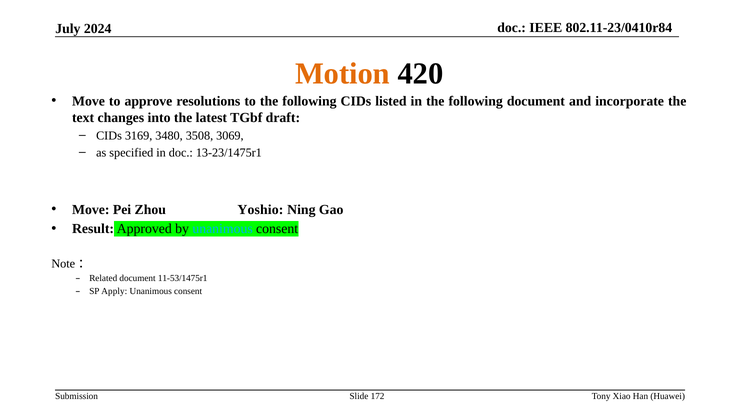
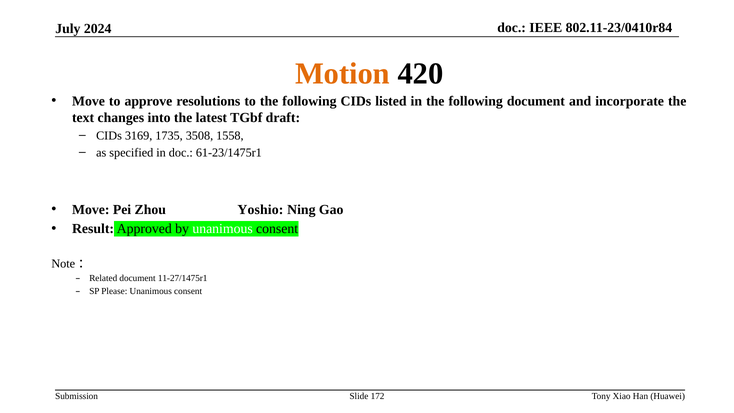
3480: 3480 -> 1735
3069: 3069 -> 1558
13-23/1475r1: 13-23/1475r1 -> 61-23/1475r1
unanimous at (223, 229) colour: light blue -> white
11-53/1475r1: 11-53/1475r1 -> 11-27/1475r1
Apply: Apply -> Please
